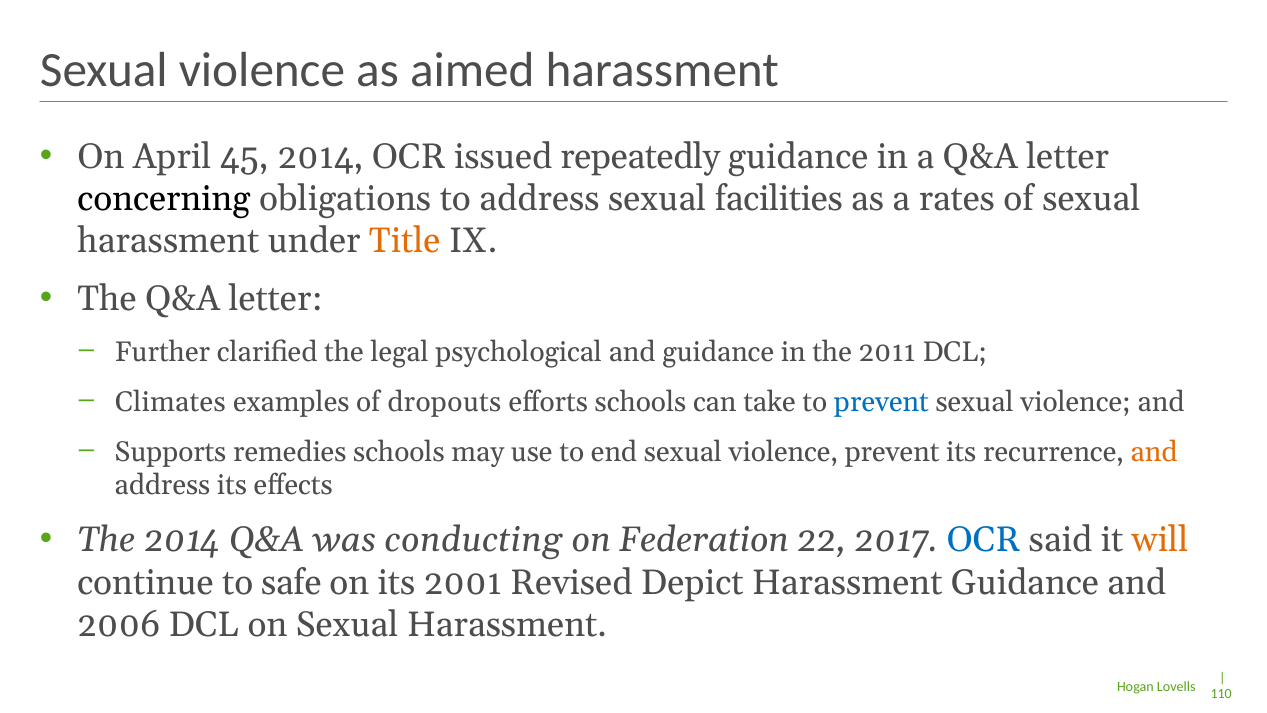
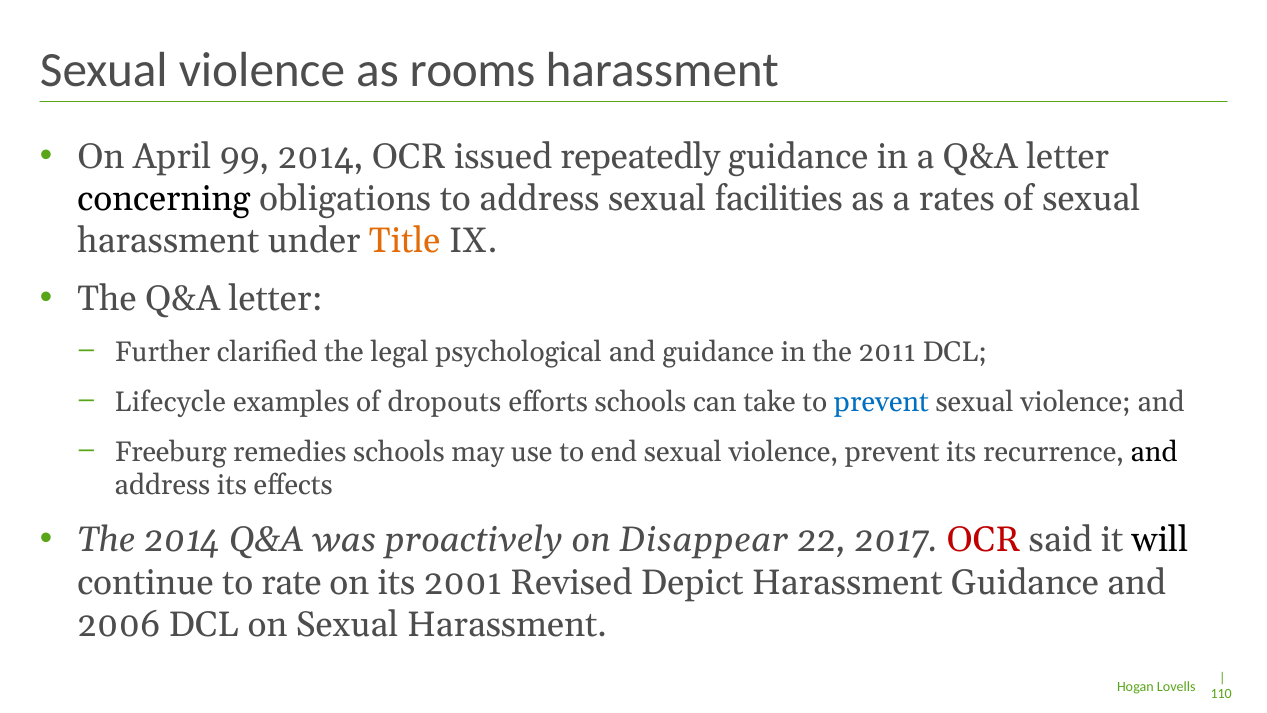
aimed: aimed -> rooms
45: 45 -> 99
Climates: Climates -> Lifecycle
Supports: Supports -> Freeburg
and at (1154, 452) colour: orange -> black
conducting: conducting -> proactively
Federation: Federation -> Disappear
OCR at (983, 540) colour: blue -> red
will colour: orange -> black
safe: safe -> rate
